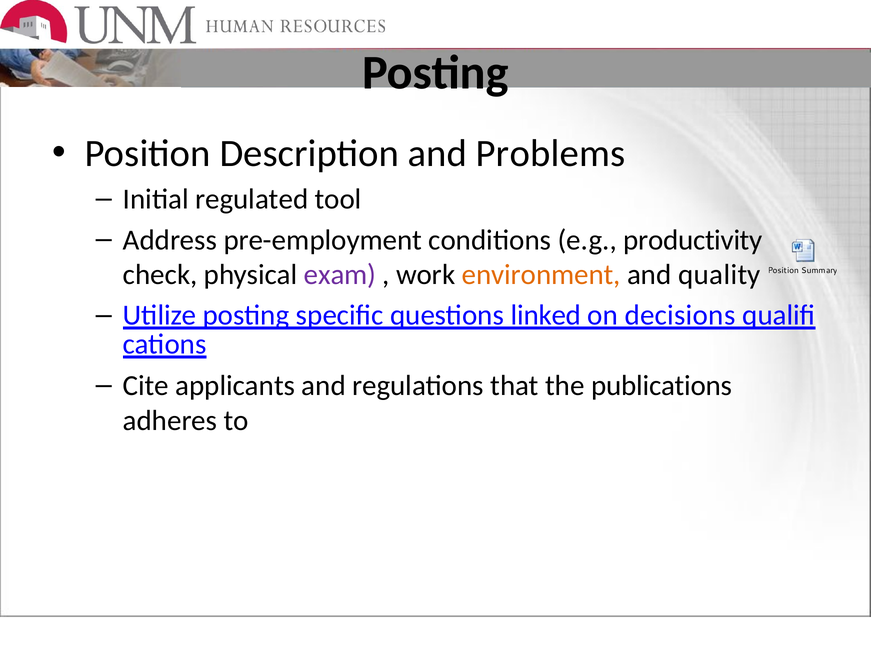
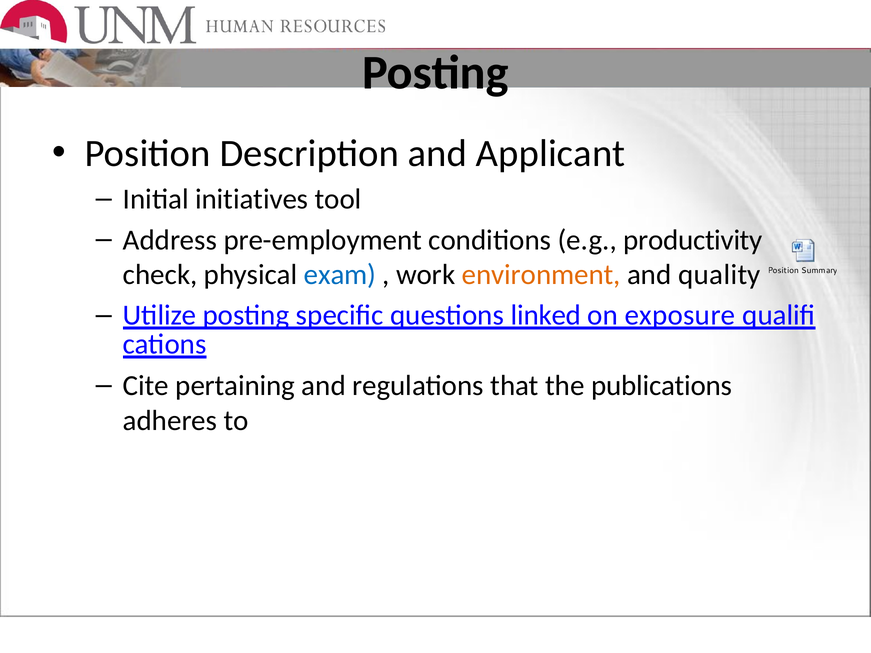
Problems: Problems -> Applicant
regulated: regulated -> initiatives
exam colour: purple -> blue
decisions: decisions -> exposure
applicants: applicants -> pertaining
